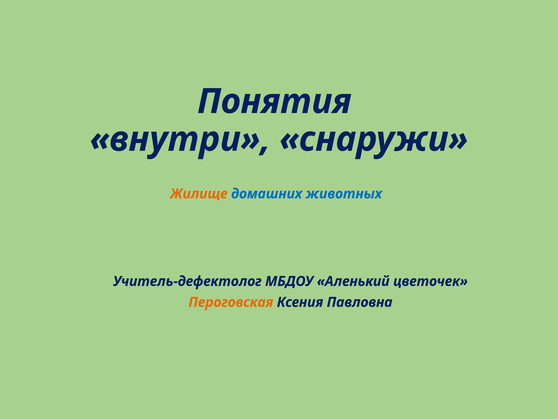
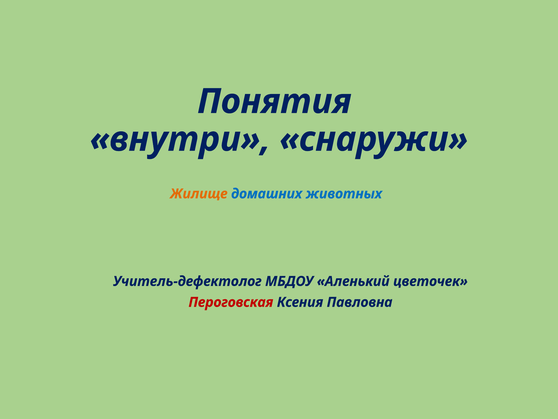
Пероговская colour: orange -> red
